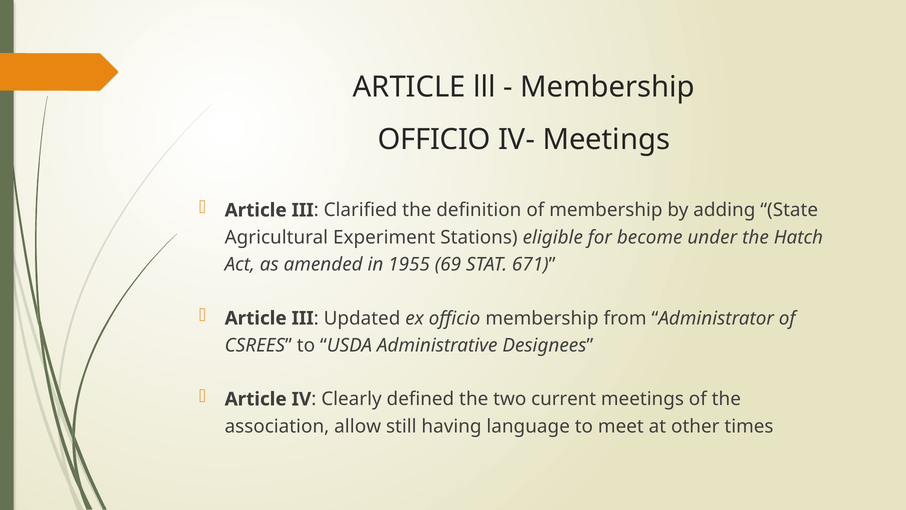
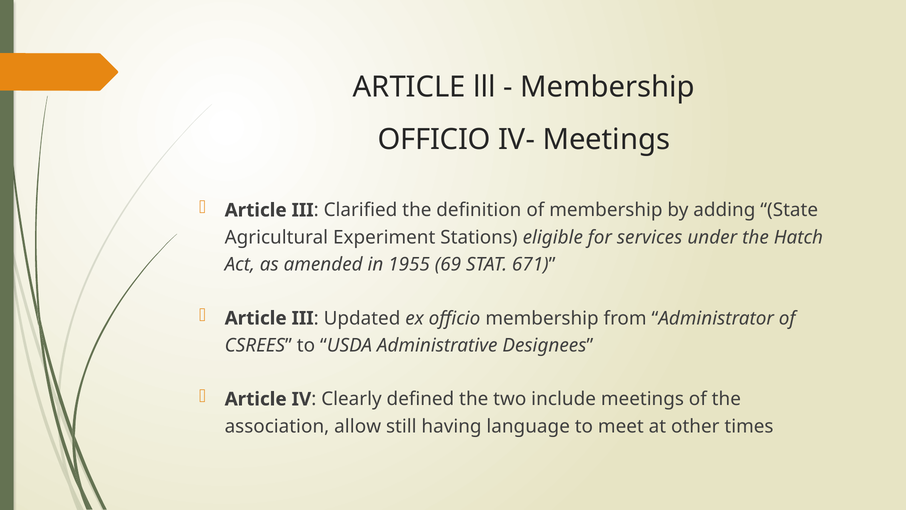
become: become -> services
current: current -> include
